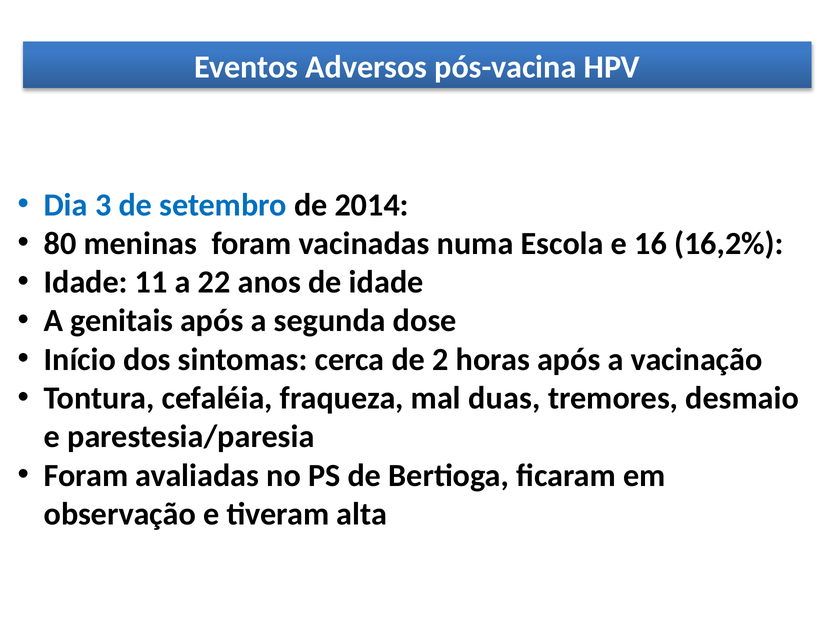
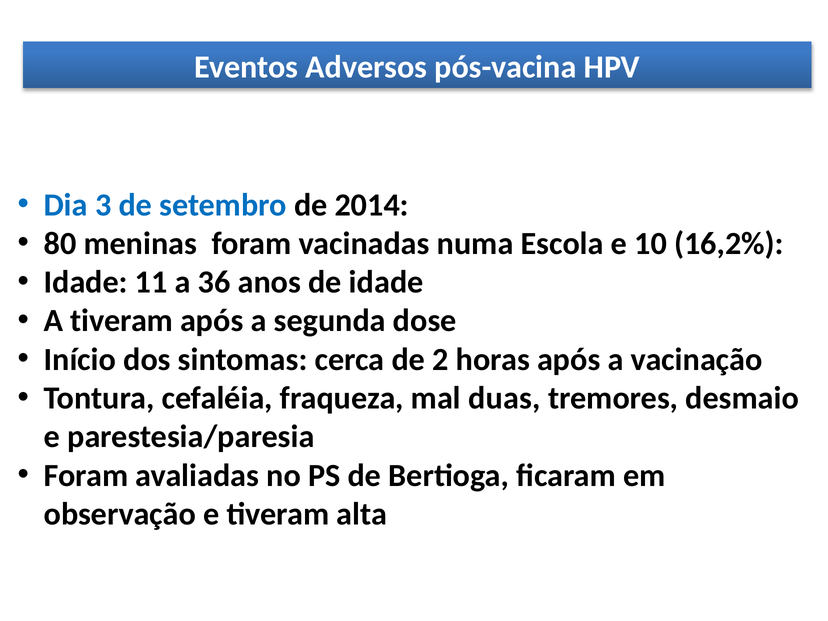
16: 16 -> 10
22: 22 -> 36
A genitais: genitais -> tiveram
